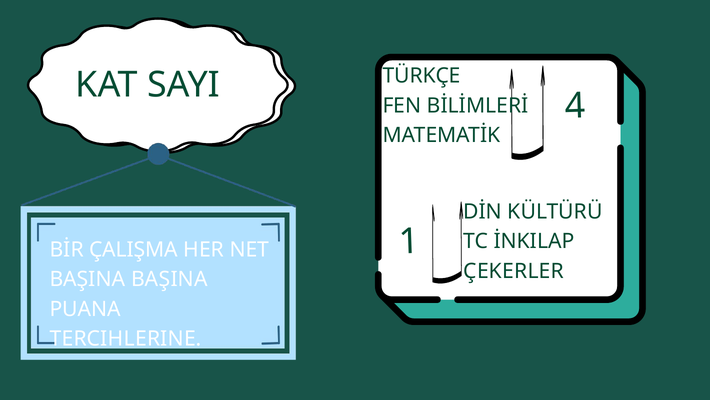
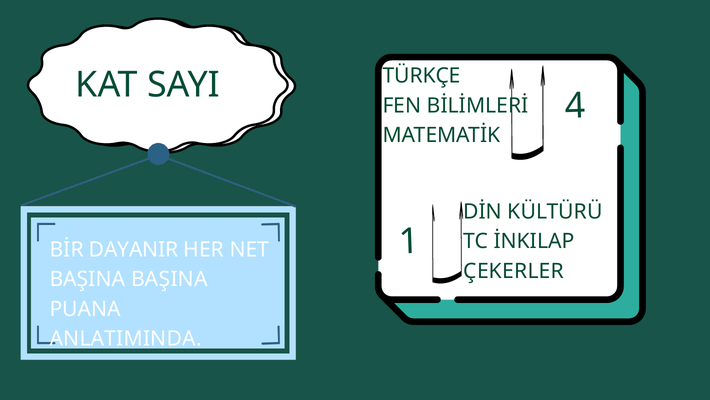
ÇALIŞMA: ÇALIŞMA -> DAYANIR
TERCIHLERINE: TERCIHLERINE -> ANLATIMINDA
